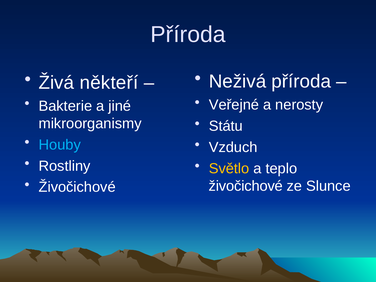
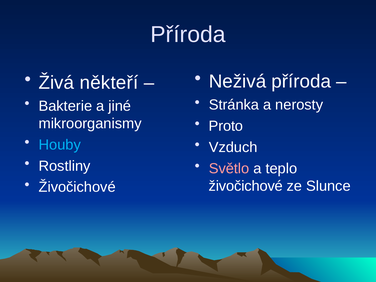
Veřejné: Veřejné -> Stránka
Státu: Státu -> Proto
Světlo colour: yellow -> pink
